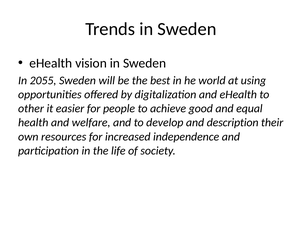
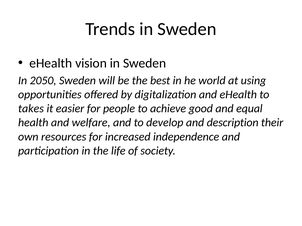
2055: 2055 -> 2050
other: other -> takes
